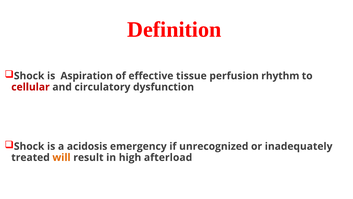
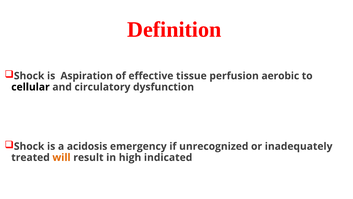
rhythm: rhythm -> aerobic
cellular colour: red -> black
afterload: afterload -> indicated
